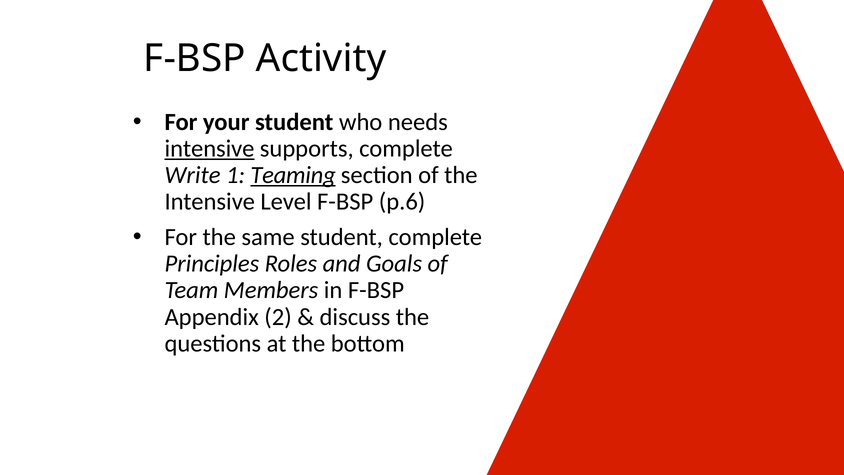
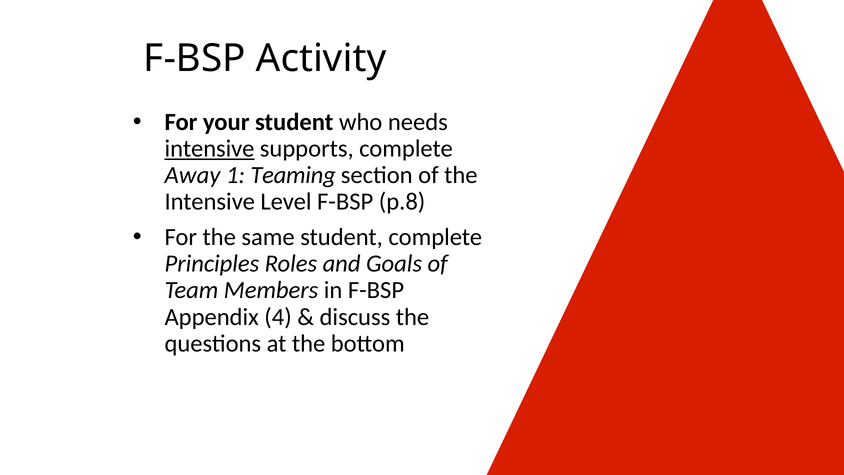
Write: Write -> Away
Teaming underline: present -> none
p.6: p.6 -> p.8
2: 2 -> 4
